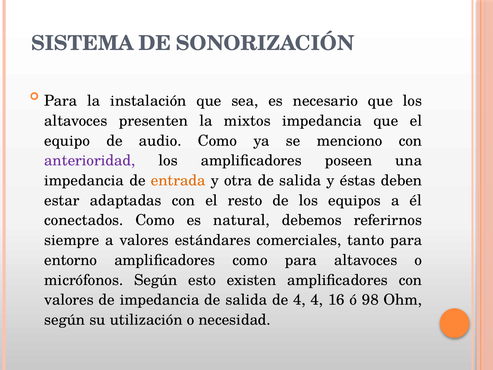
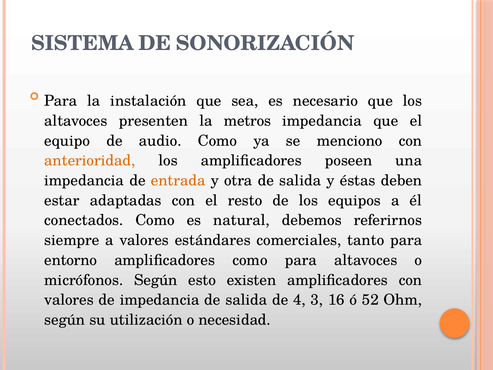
mixtos: mixtos -> metros
anterioridad colour: purple -> orange
4 4: 4 -> 3
98: 98 -> 52
